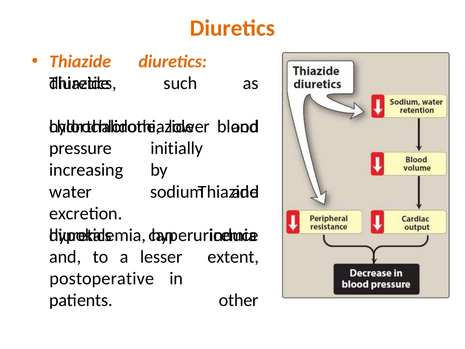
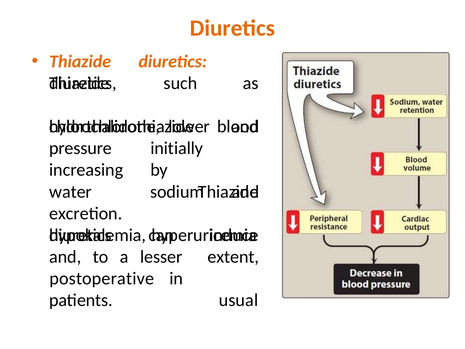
other: other -> usual
